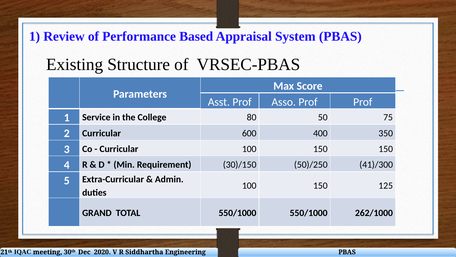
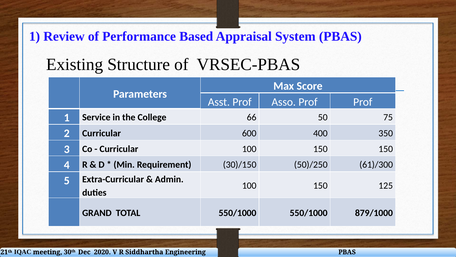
80: 80 -> 66
41)/300: 41)/300 -> 61)/300
262/1000: 262/1000 -> 879/1000
